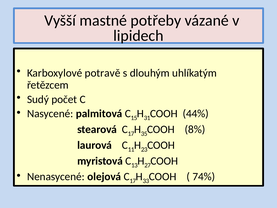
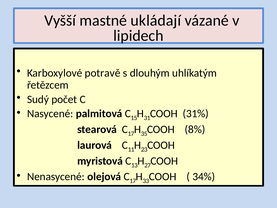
potřeby: potřeby -> ukládají
44%: 44% -> 31%
74%: 74% -> 34%
